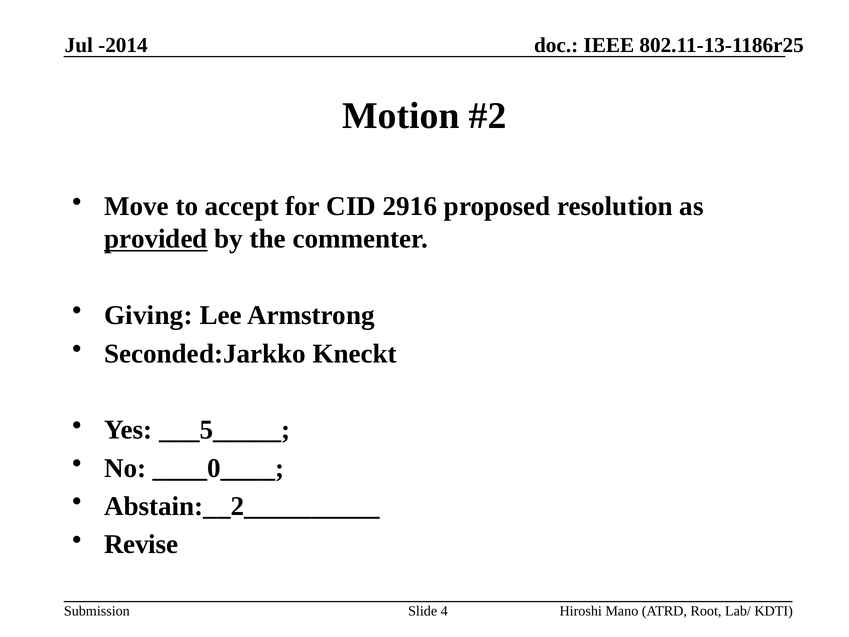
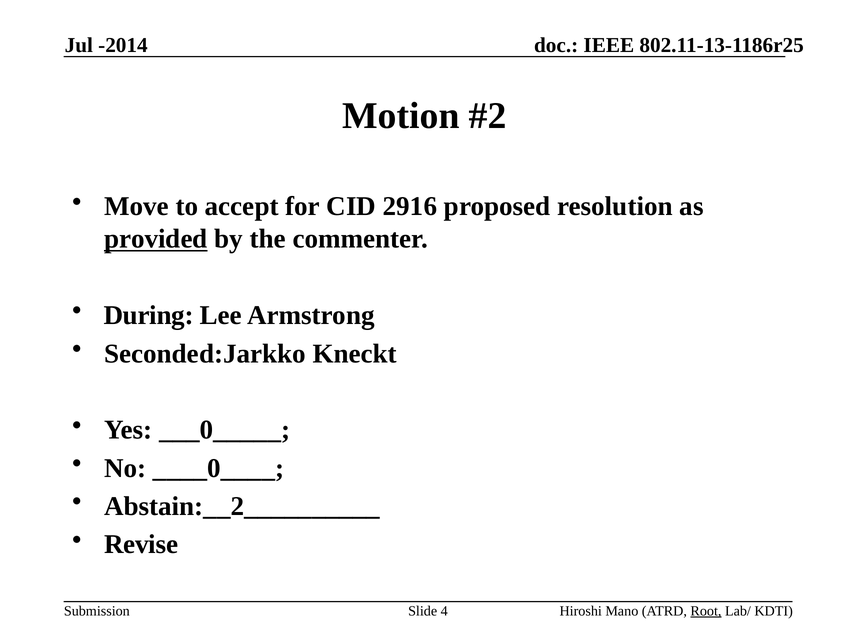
Giving: Giving -> During
___5_____: ___5_____ -> ___0_____
Root underline: none -> present
